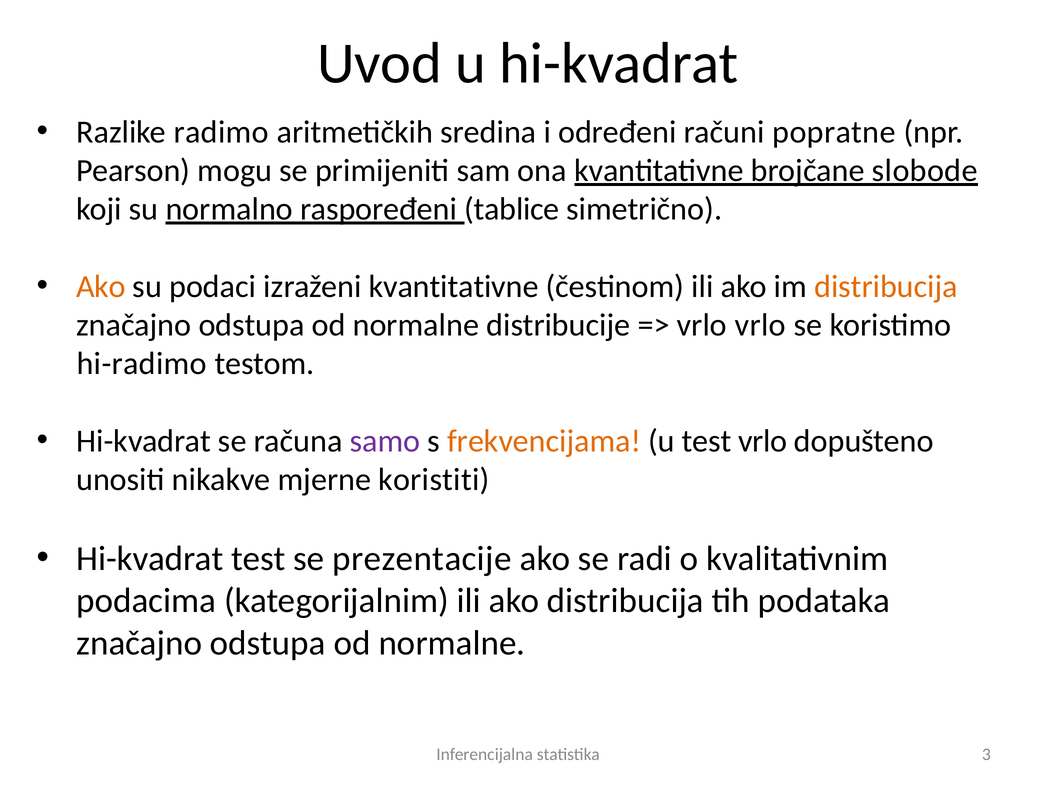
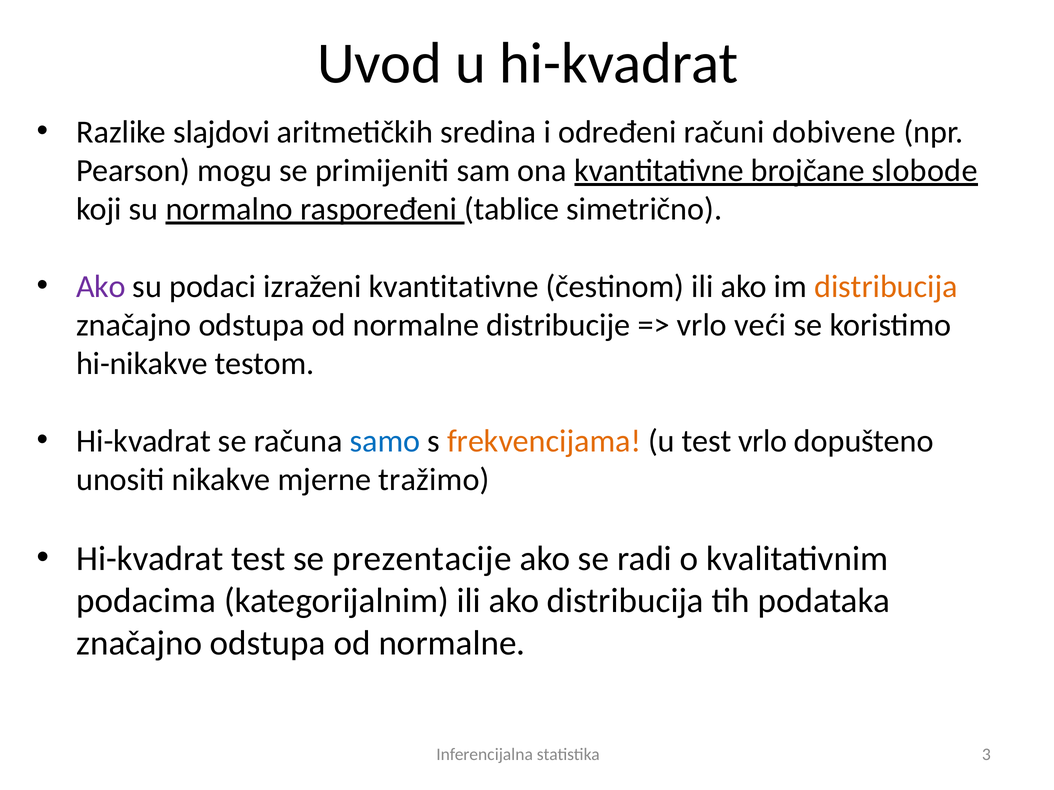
radimo: radimo -> slajdovi
popratne: popratne -> dobivene
Ako at (101, 287) colour: orange -> purple
vrlo vrlo: vrlo -> veći
hi-radimo: hi-radimo -> hi-nikakve
samo colour: purple -> blue
koristiti: koristiti -> tražimo
